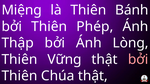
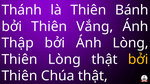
Miệng: Miệng -> Thánh
Phép: Phép -> Vắng
Thiên Vững: Vững -> Lòng
bởi at (138, 60) colour: pink -> yellow
